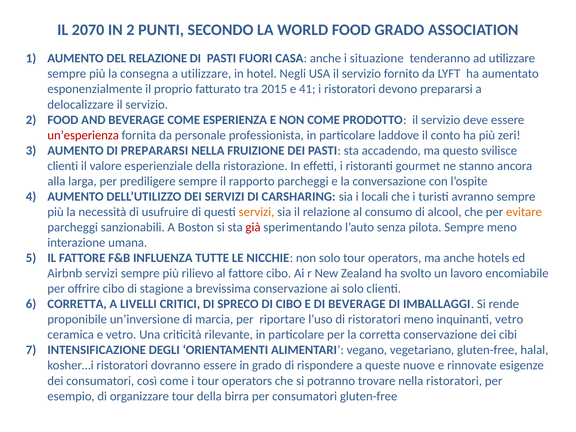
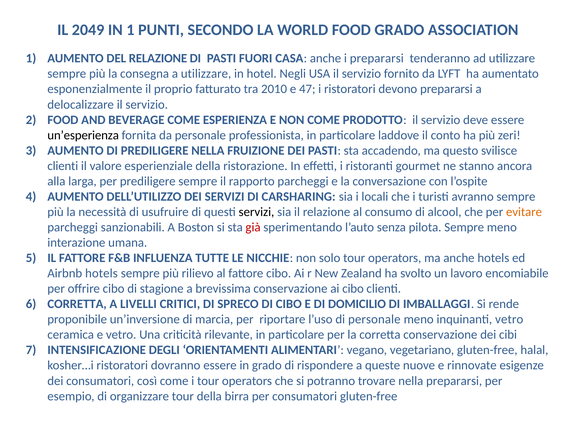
2070: 2070 -> 2049
IN 2: 2 -> 1
i situazione: situazione -> prepararsi
2015: 2015 -> 2010
41: 41 -> 47
un’esperienza colour: red -> black
DI PREPARARSI: PREPARARSI -> PREDILIGERE
servizi at (256, 212) colour: orange -> black
Airbnb servizi: servizi -> hotels
ai solo: solo -> cibo
DI BEVERAGE: BEVERAGE -> DOMICILIO
di ristoratori: ristoratori -> personale
nella ristoratori: ristoratori -> prepararsi
